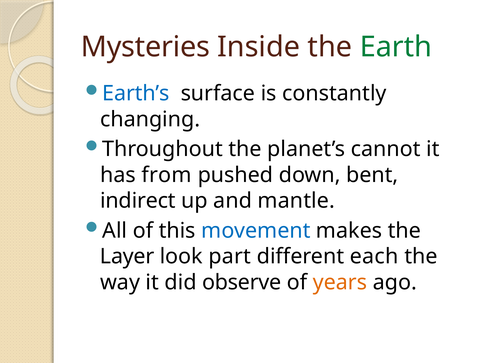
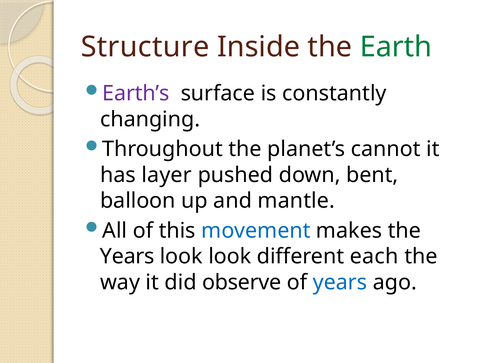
Mysteries: Mysteries -> Structure
Earth’s colour: blue -> purple
from: from -> layer
indirect: indirect -> balloon
Layer at (127, 256): Layer -> Years
look part: part -> look
years at (340, 282) colour: orange -> blue
